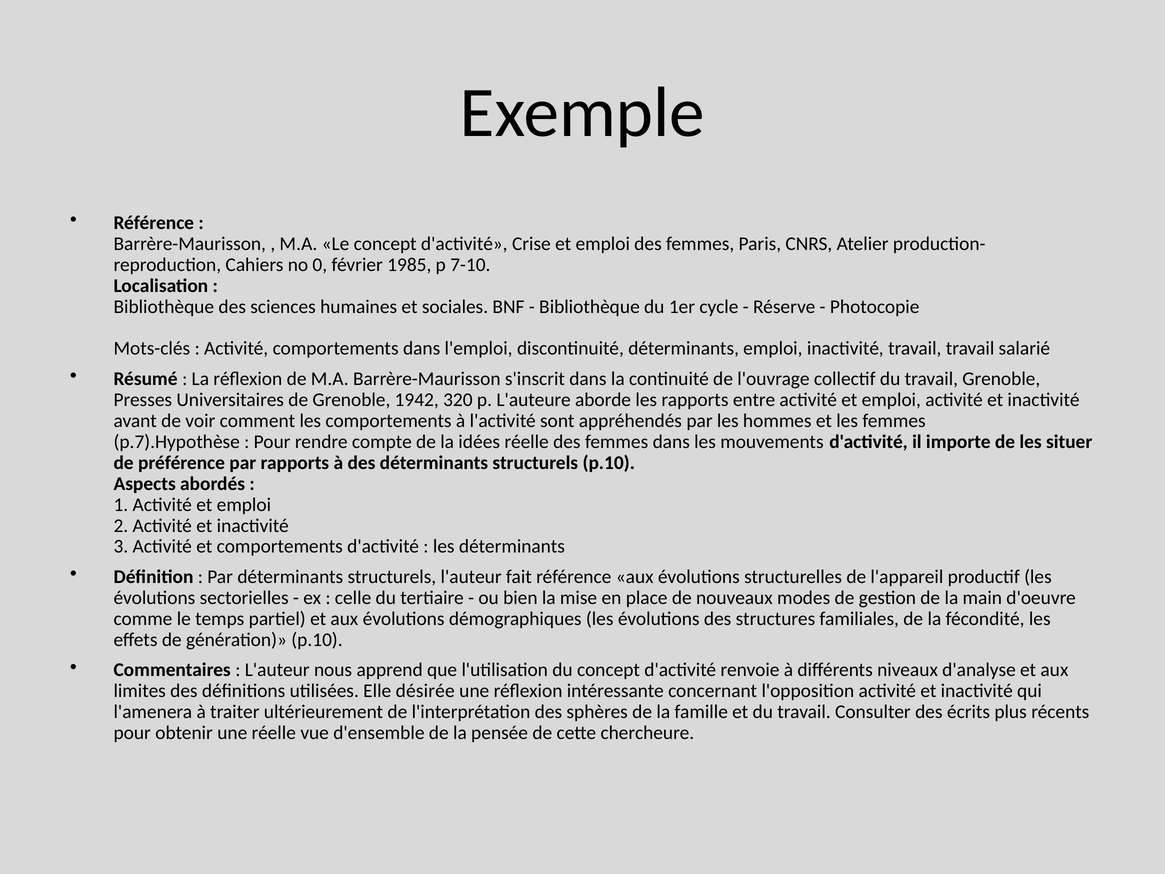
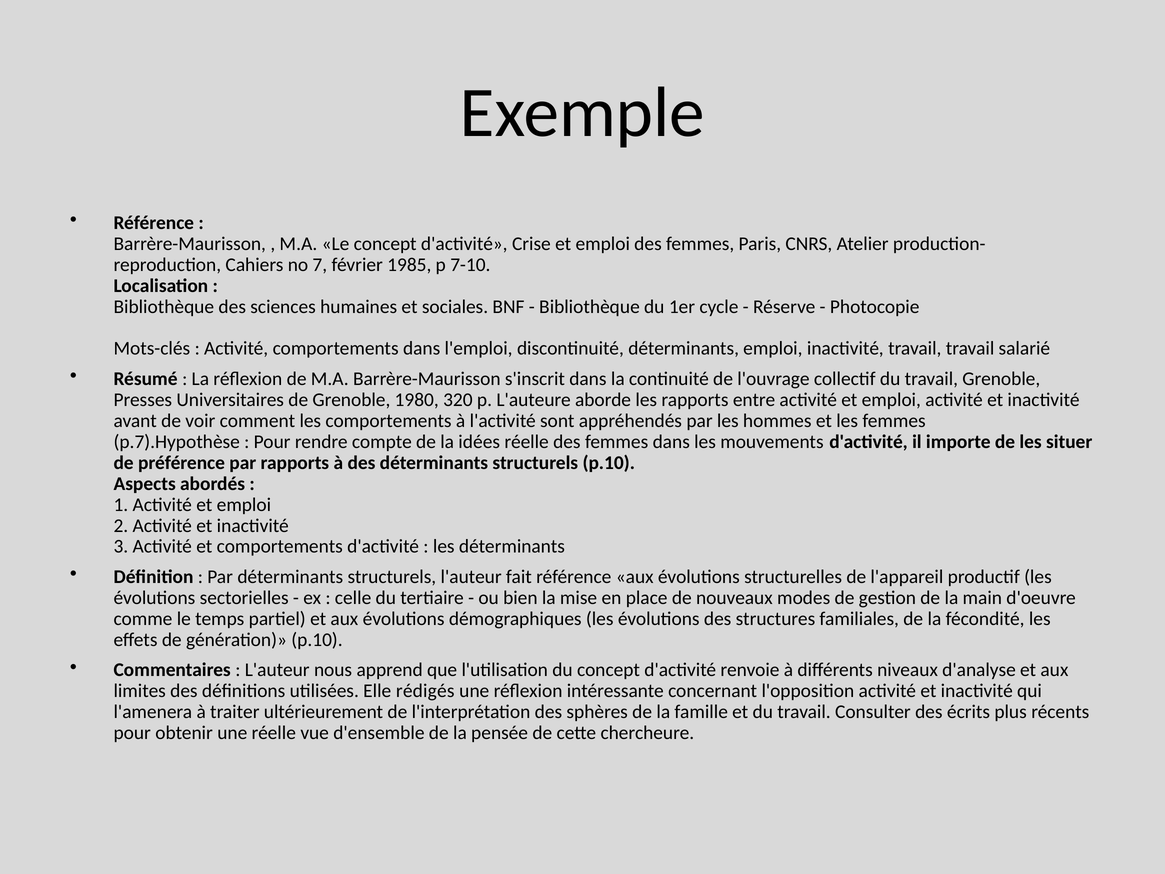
0: 0 -> 7
1942: 1942 -> 1980
désirée: désirée -> rédigés
